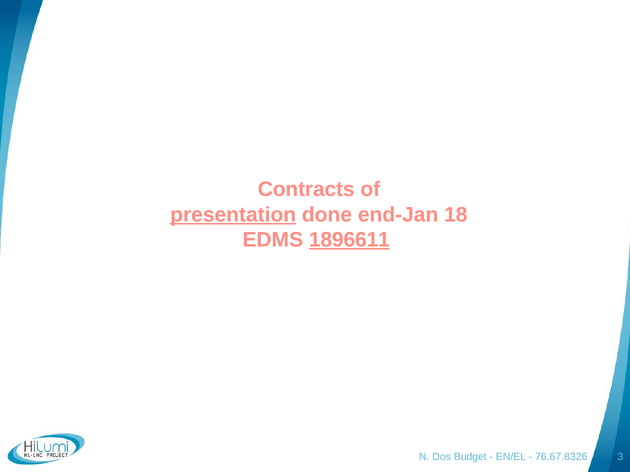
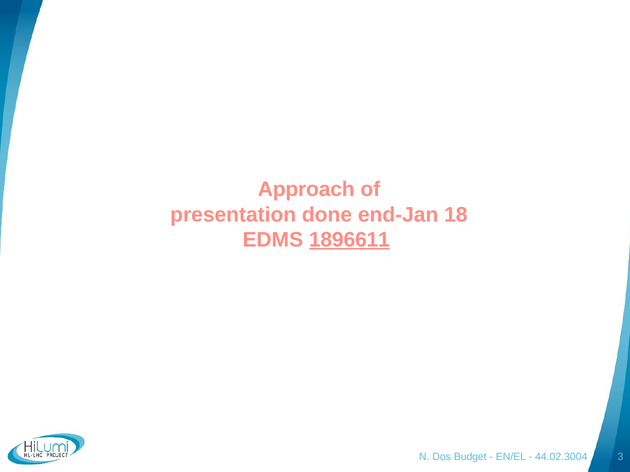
Contracts: Contracts -> Approach
presentation underline: present -> none
76.67.8326: 76.67.8326 -> 44.02.3004
